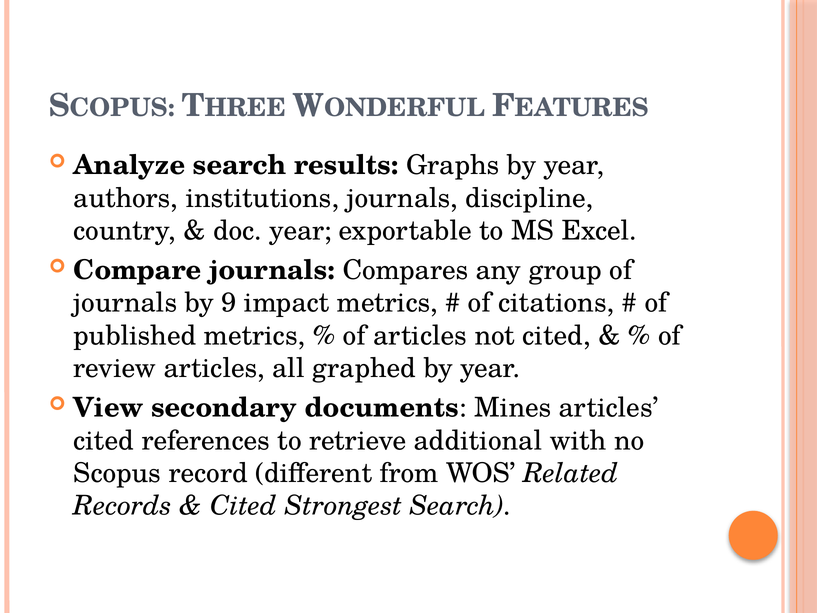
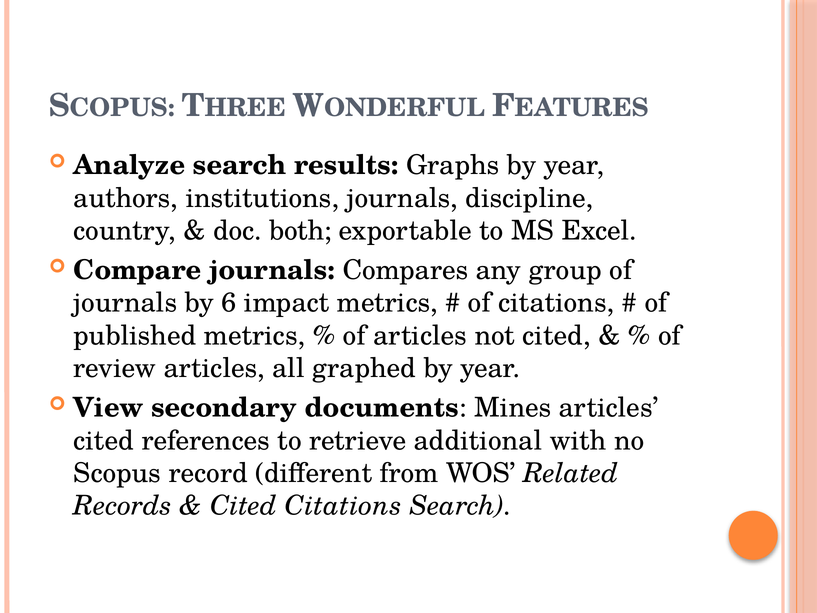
doc year: year -> both
9: 9 -> 6
Cited Strongest: Strongest -> Citations
